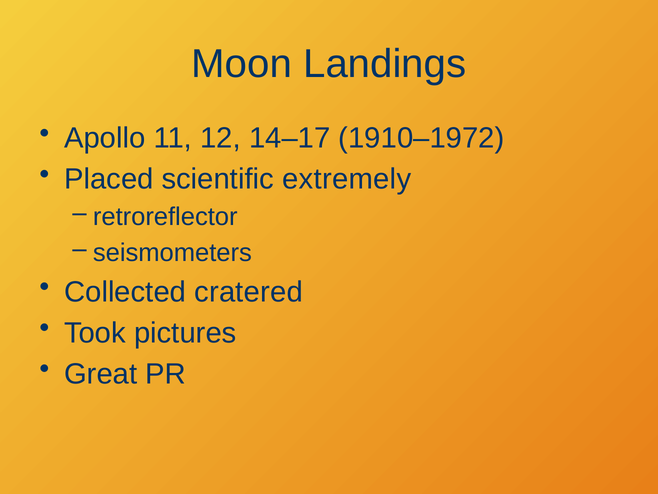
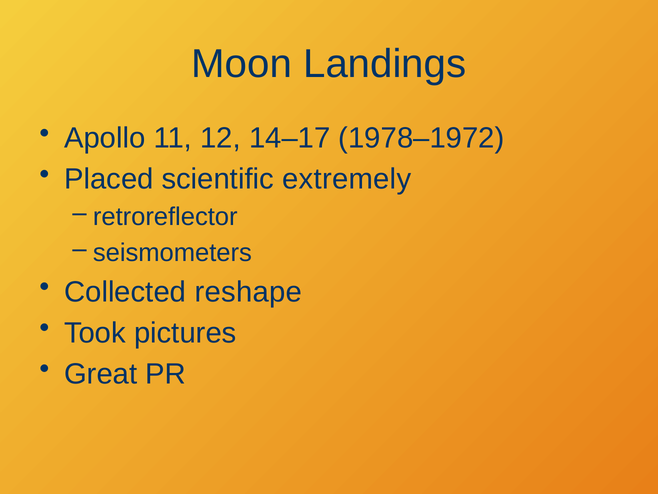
1910–1972: 1910–1972 -> 1978–1972
cratered: cratered -> reshape
